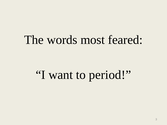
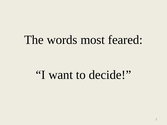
period: period -> decide
